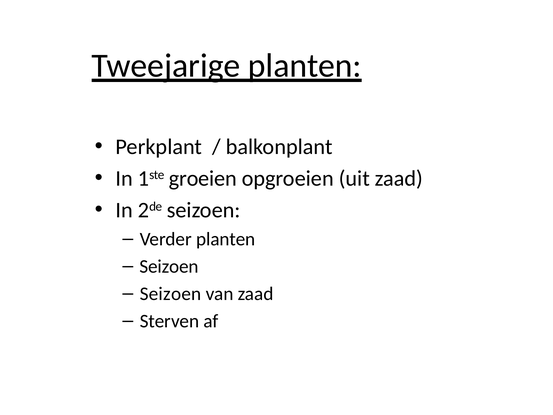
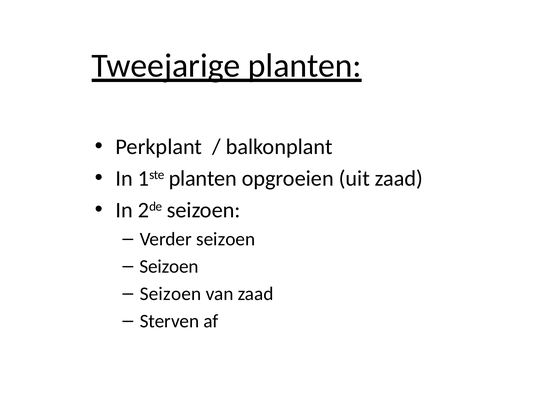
1ste groeien: groeien -> planten
Verder planten: planten -> seizoen
